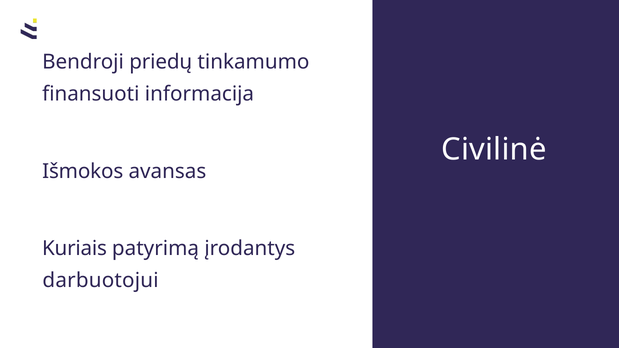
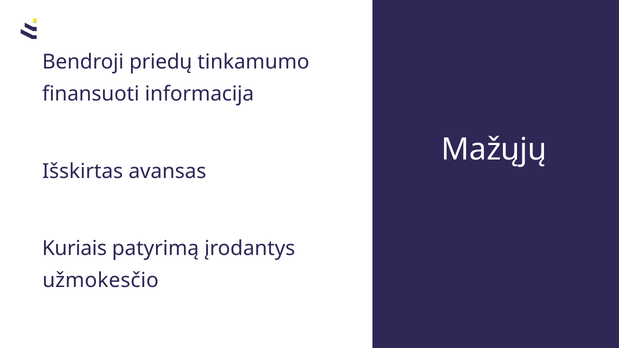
Civilinė: Civilinė -> Mažųjų
Išmokos: Išmokos -> Išskirtas
darbuotojui: darbuotojui -> užmokesčio
